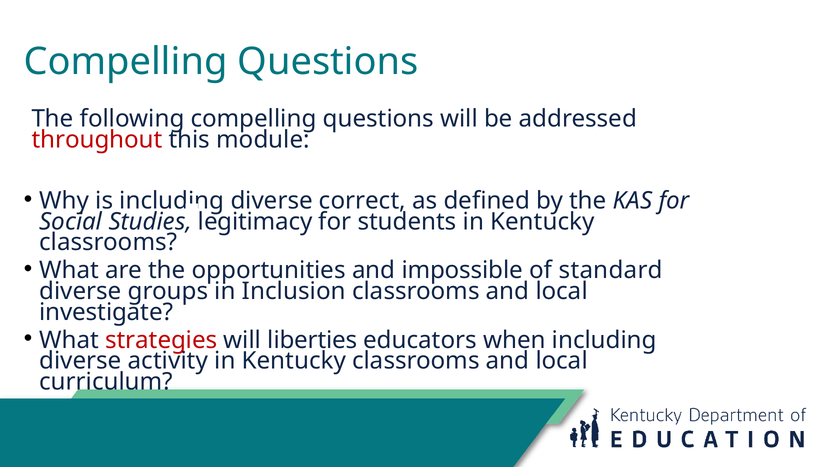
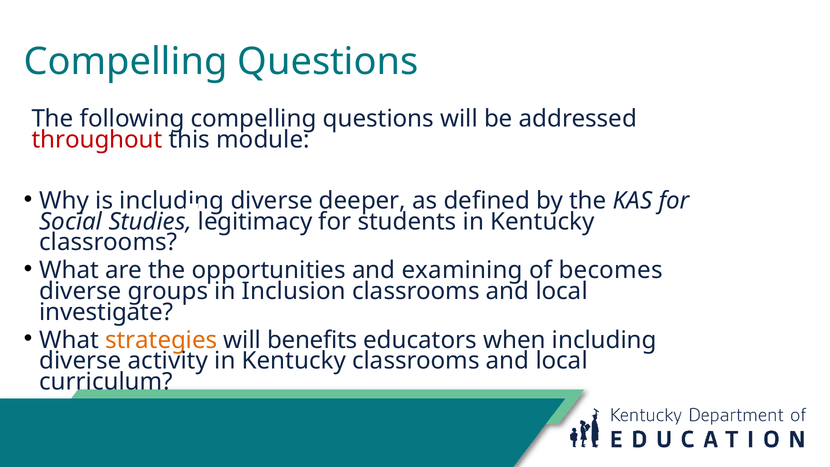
correct: correct -> deeper
impossible: impossible -> examining
standard: standard -> becomes
strategies colour: red -> orange
liberties: liberties -> benefits
